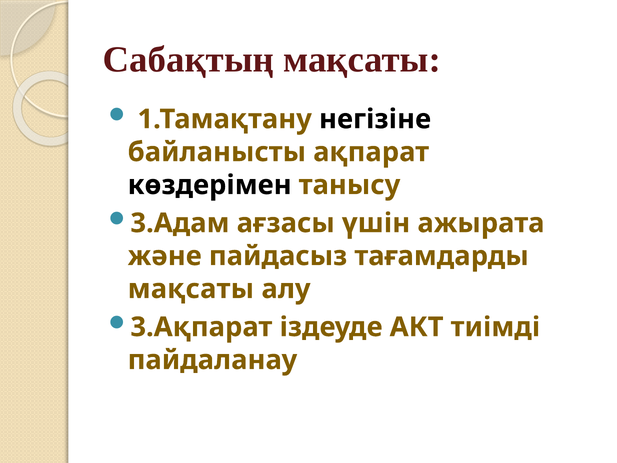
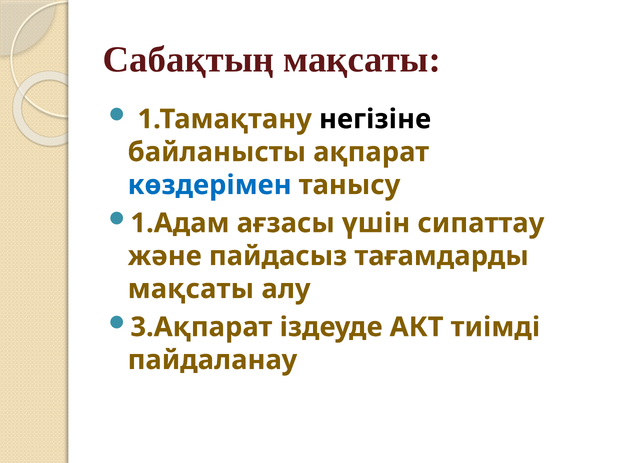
көздерімен colour: black -> blue
3.Адам: 3.Адам -> 1.Адам
ажырата: ажырата -> сипаттау
